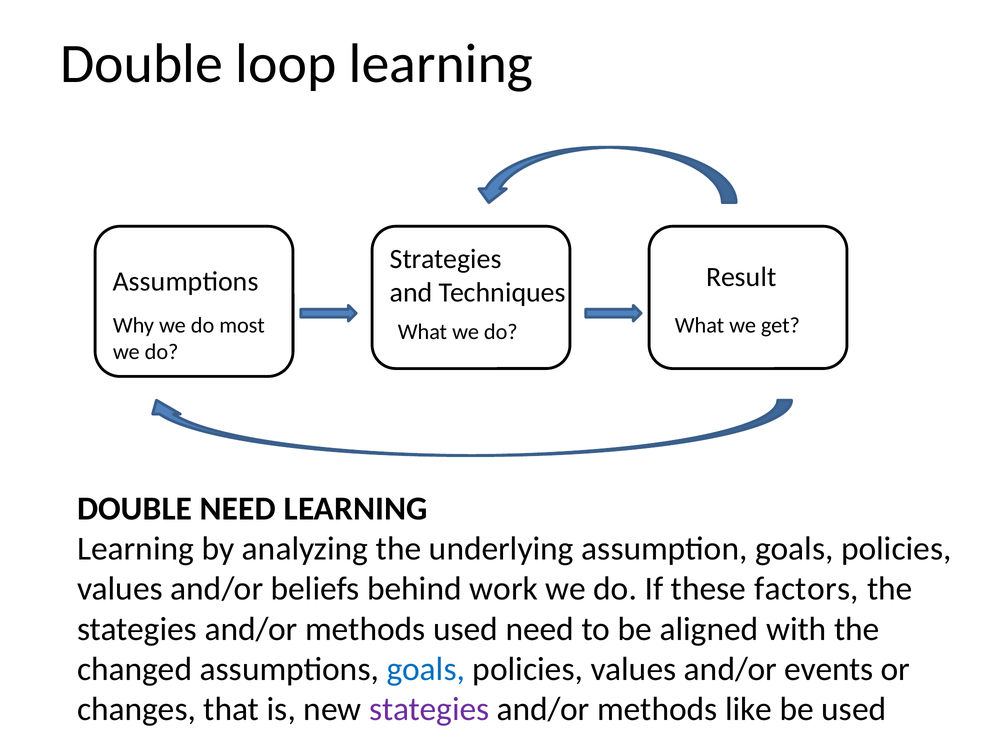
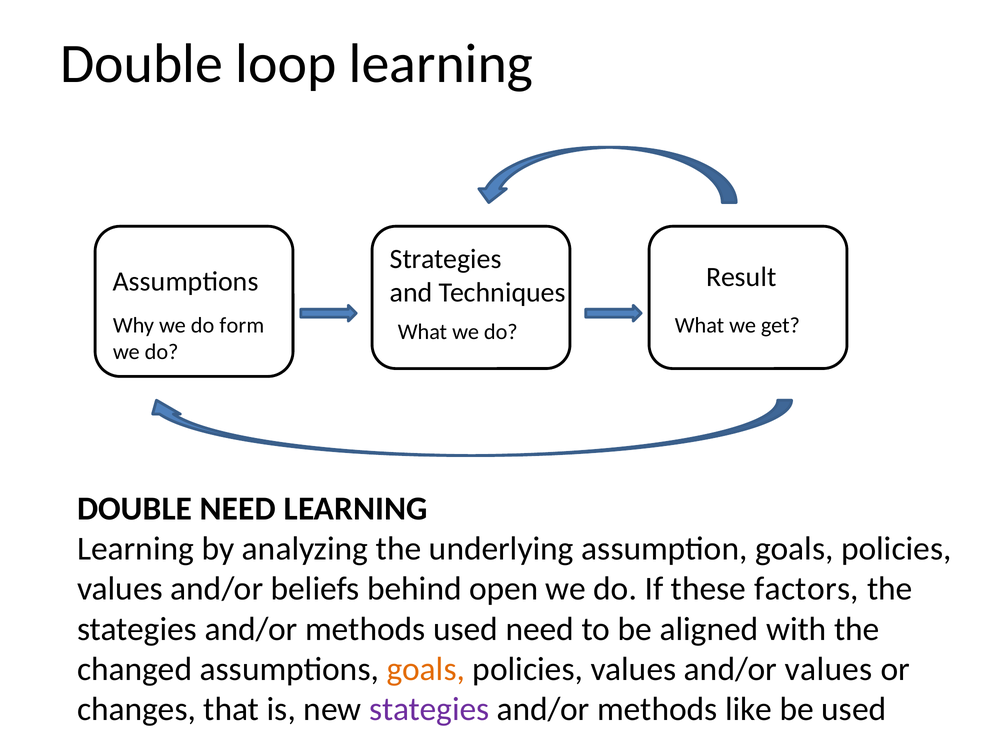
most: most -> form
work: work -> open
goals at (426, 670) colour: blue -> orange
and/or events: events -> values
